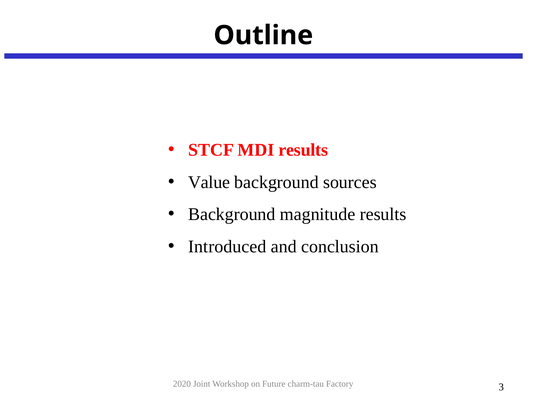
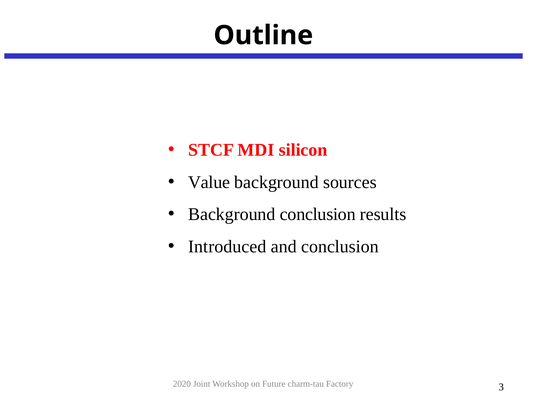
MDI results: results -> silicon
Background magnitude: magnitude -> conclusion
